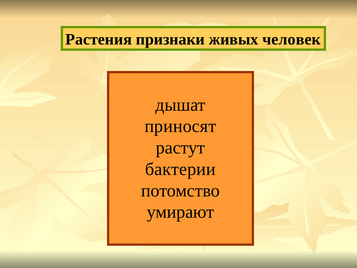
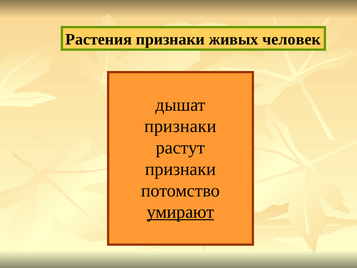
приносят at (180, 126): приносят -> признаки
бактерии at (180, 169): бактерии -> признаки
умирают underline: none -> present
